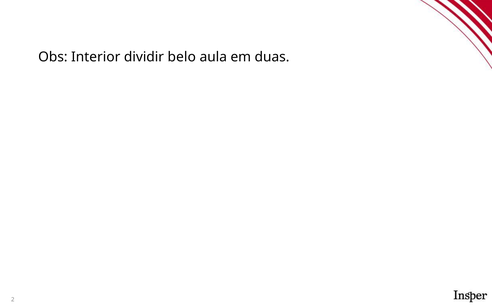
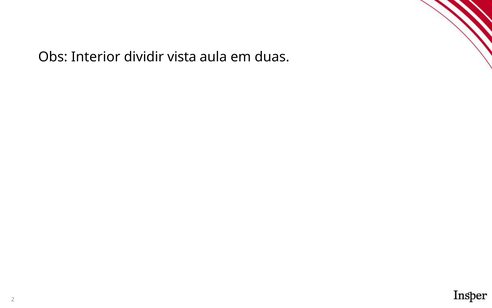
belo: belo -> vista
